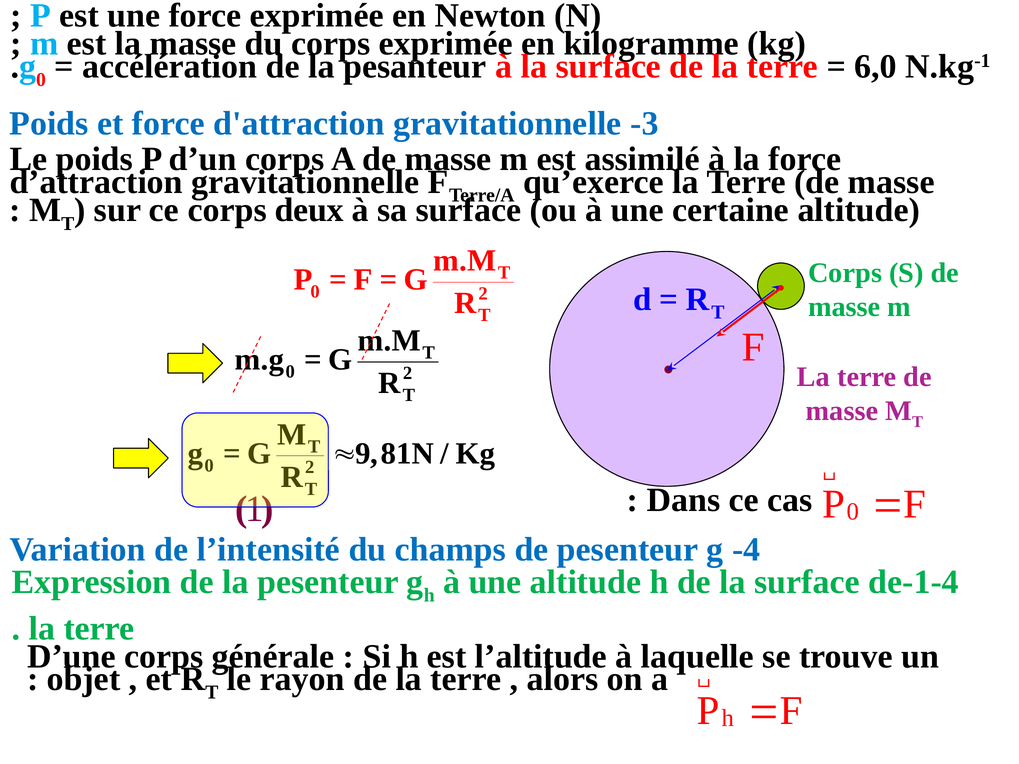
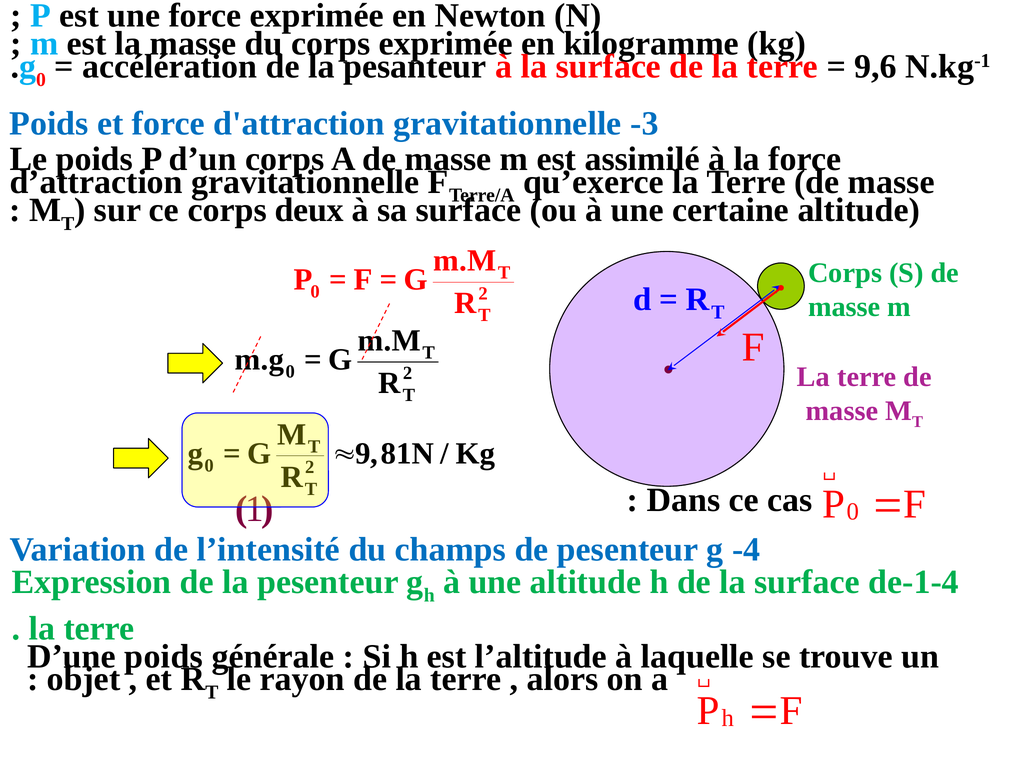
6,0: 6,0 -> 9,6
D’une corps: corps -> poids
